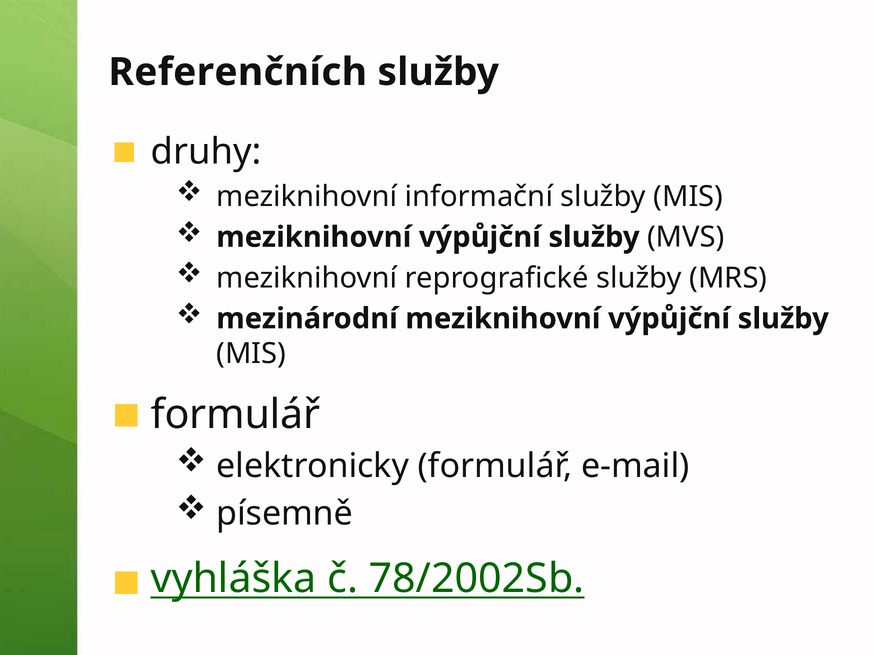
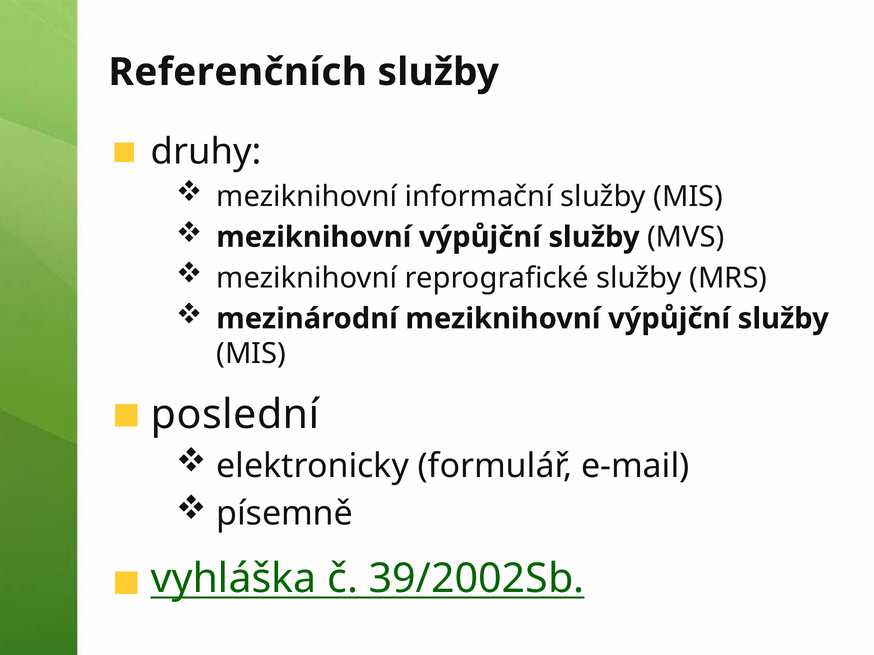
formulář at (236, 415): formulář -> poslední
78/2002Sb: 78/2002Sb -> 39/2002Sb
